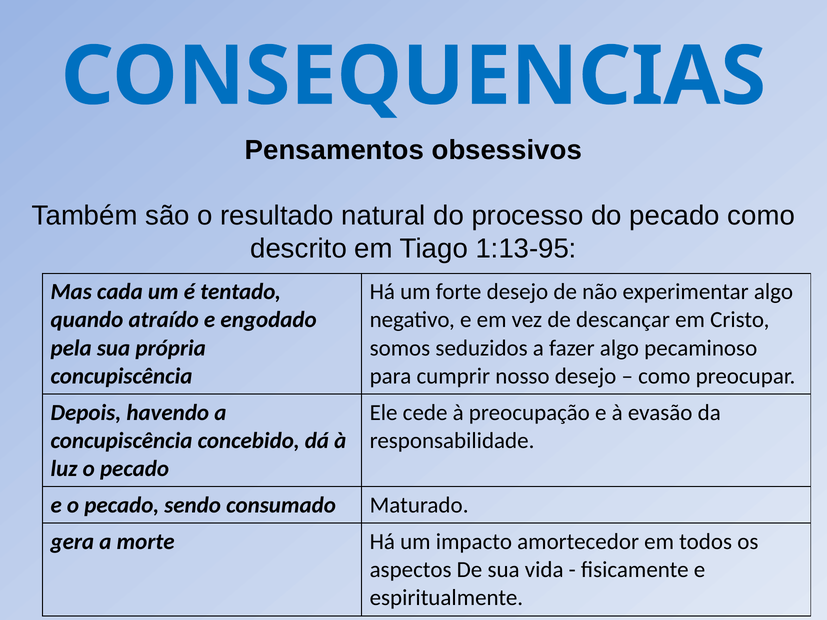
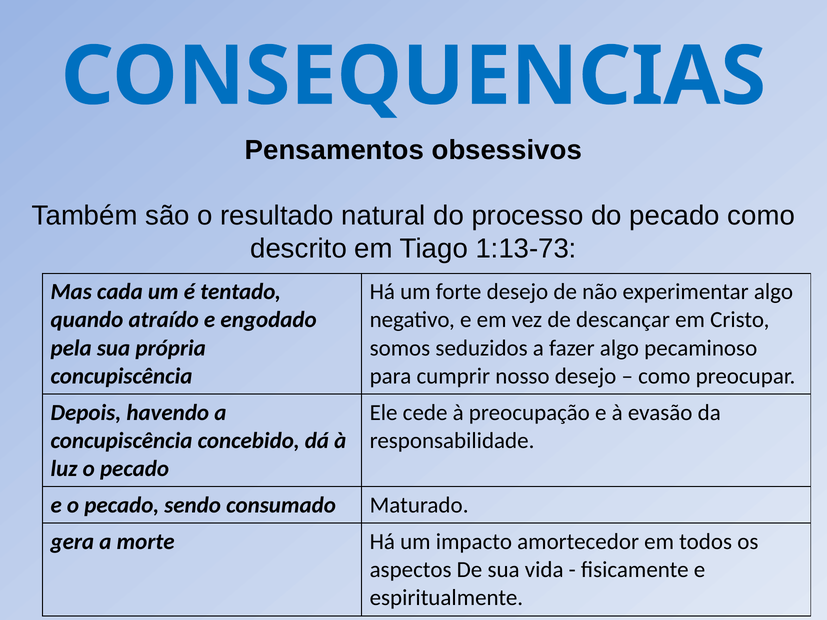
1:13-95: 1:13-95 -> 1:13-73
